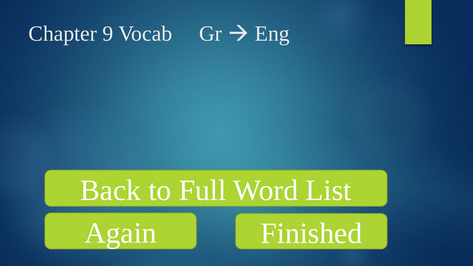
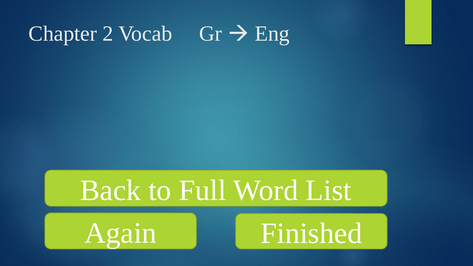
9: 9 -> 2
